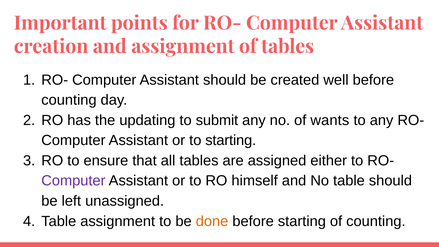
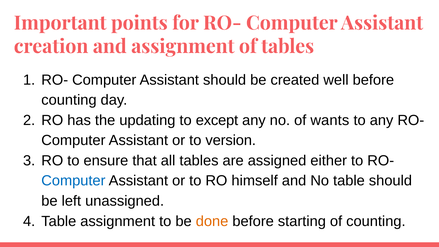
submit: submit -> except
to starting: starting -> version
Computer at (73, 181) colour: purple -> blue
